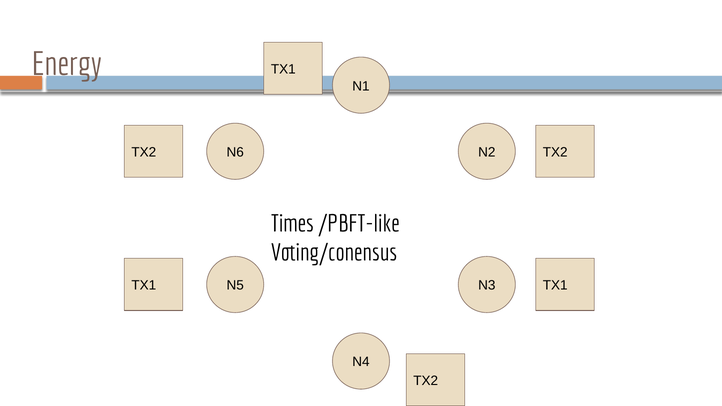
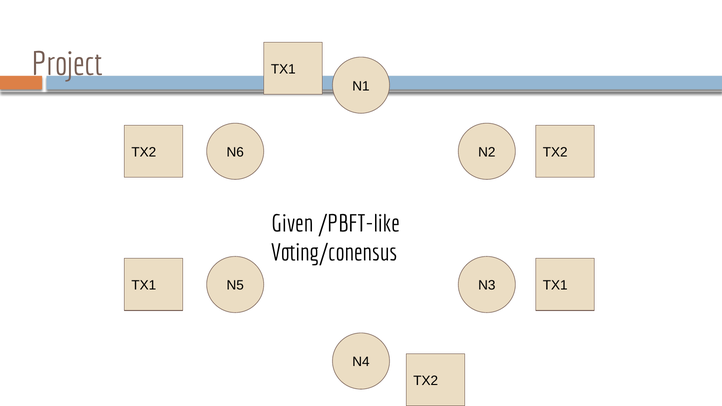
Energy: Energy -> Project
Times: Times -> Given
